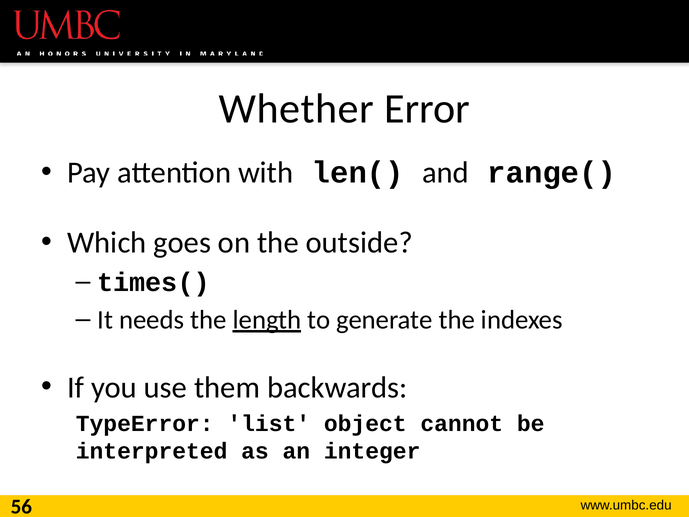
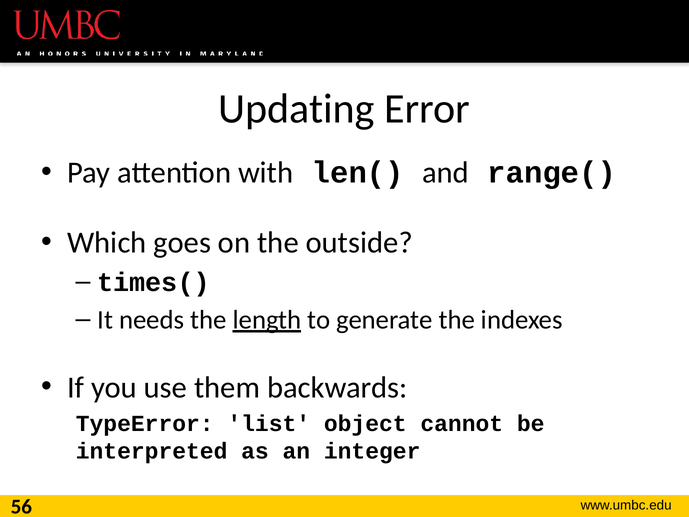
Whether: Whether -> Updating
